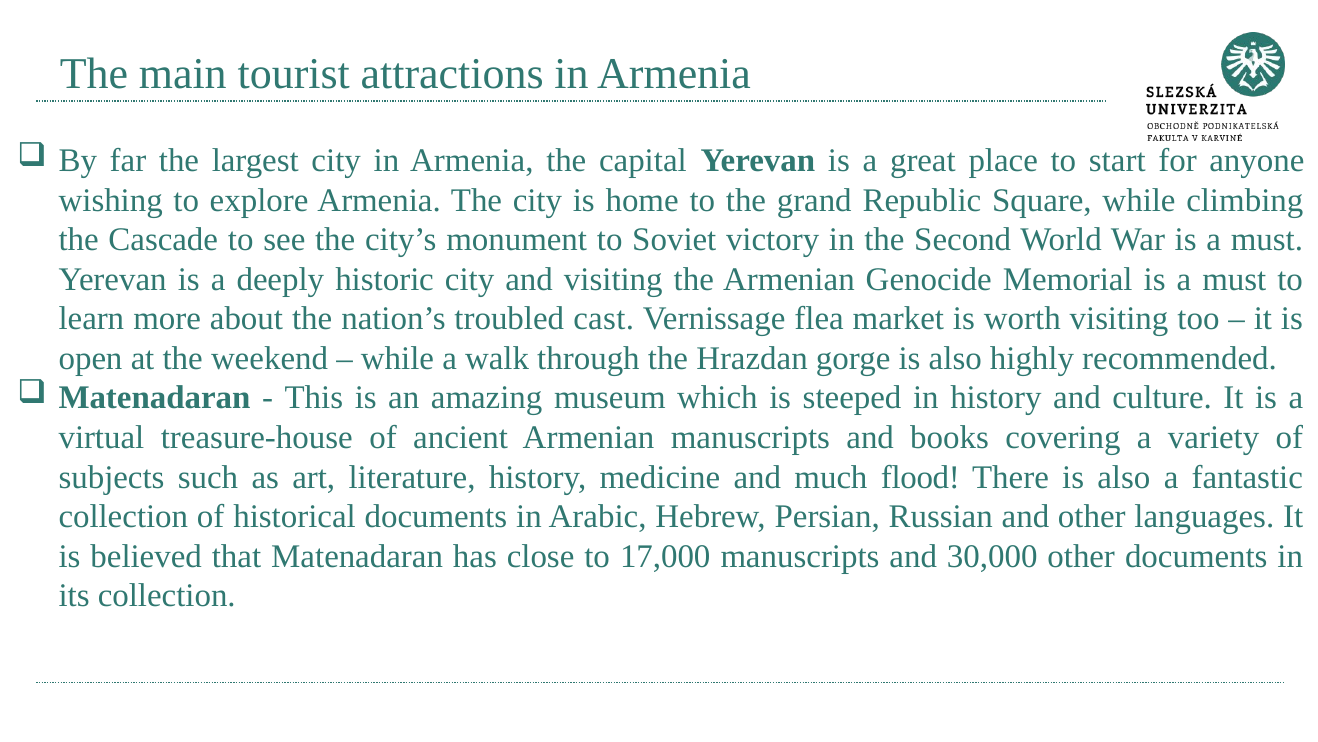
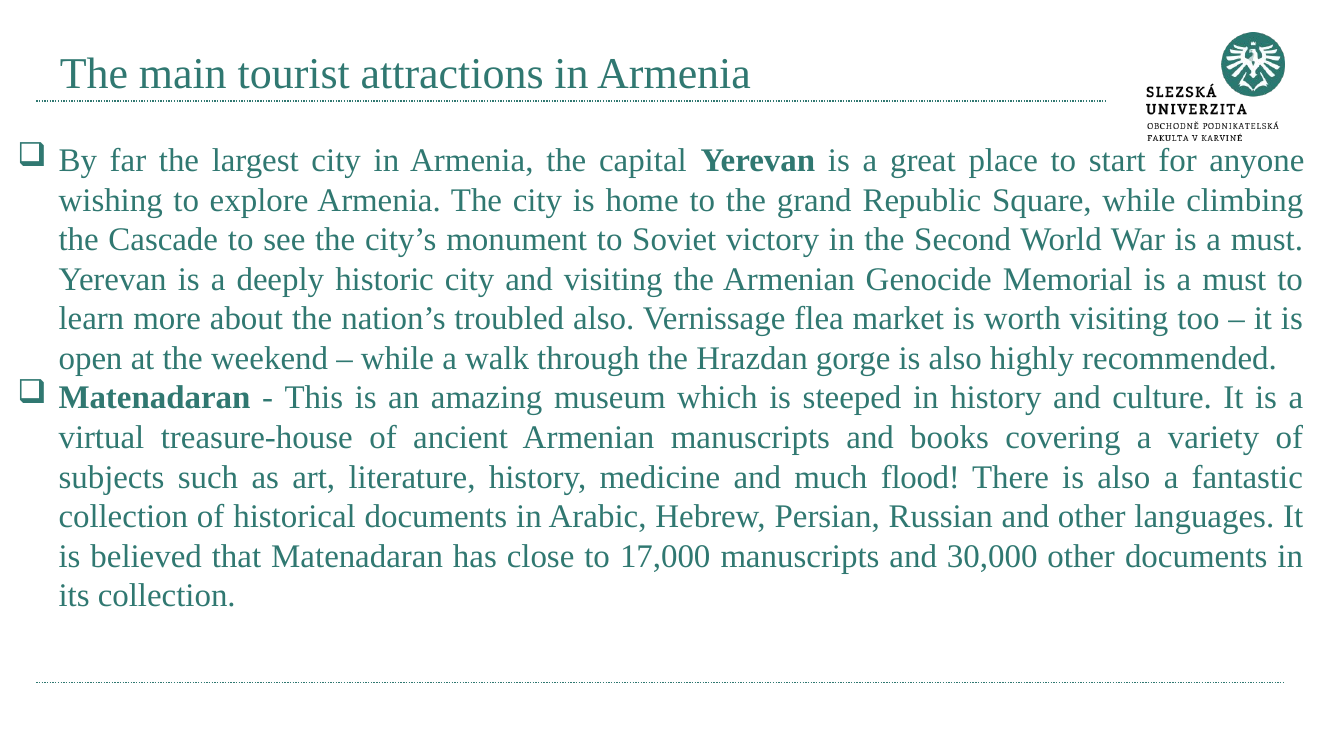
troubled cast: cast -> also
